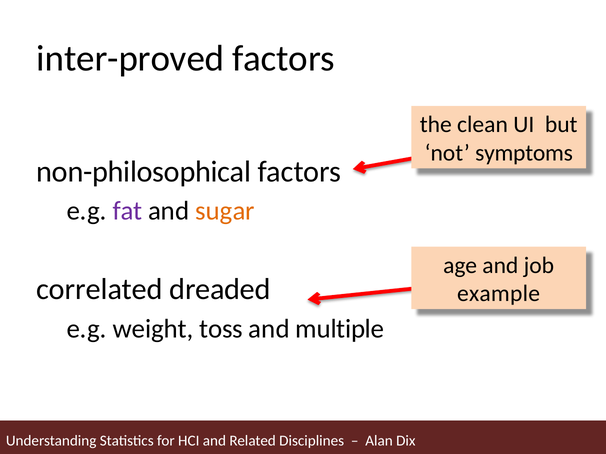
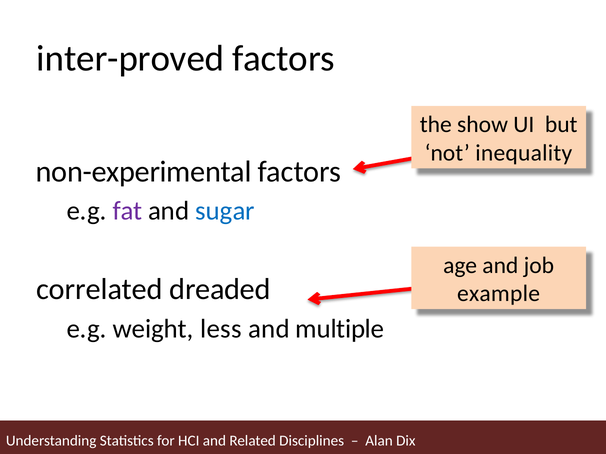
clean: clean -> show
symptoms: symptoms -> inequality
non-philosophical: non-philosophical -> non-experimental
sugar colour: orange -> blue
toss: toss -> less
